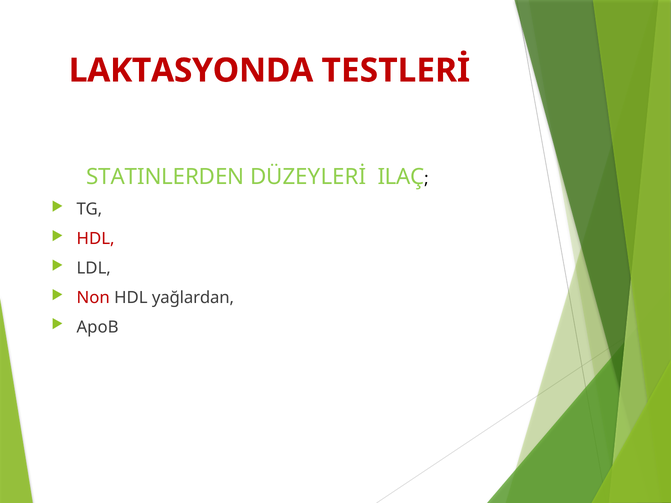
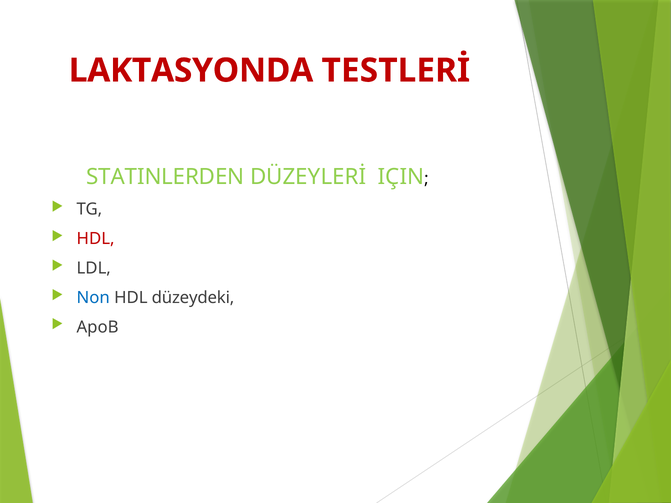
ILAÇ: ILAÇ -> IÇIN
Non colour: red -> blue
yağlardan: yağlardan -> düzeydeki
